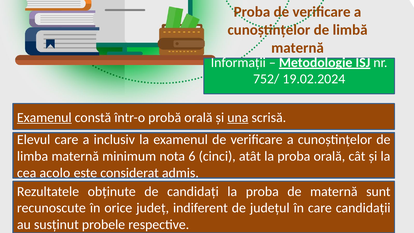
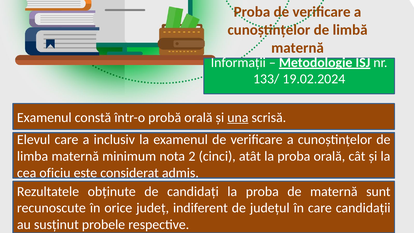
752/: 752/ -> 133/
Examenul at (44, 117) underline: present -> none
6: 6 -> 2
acolo: acolo -> oficiu
